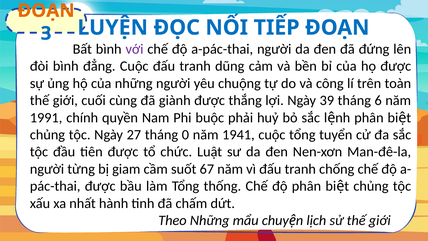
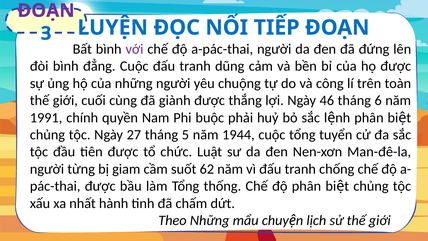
ĐOẠN at (46, 11) colour: orange -> purple
39: 39 -> 46
0: 0 -> 5
1941: 1941 -> 1944
67: 67 -> 62
